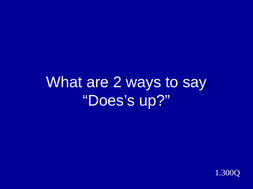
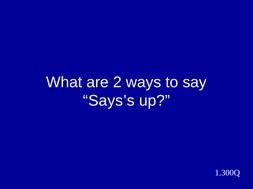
Does’s: Does’s -> Says’s
